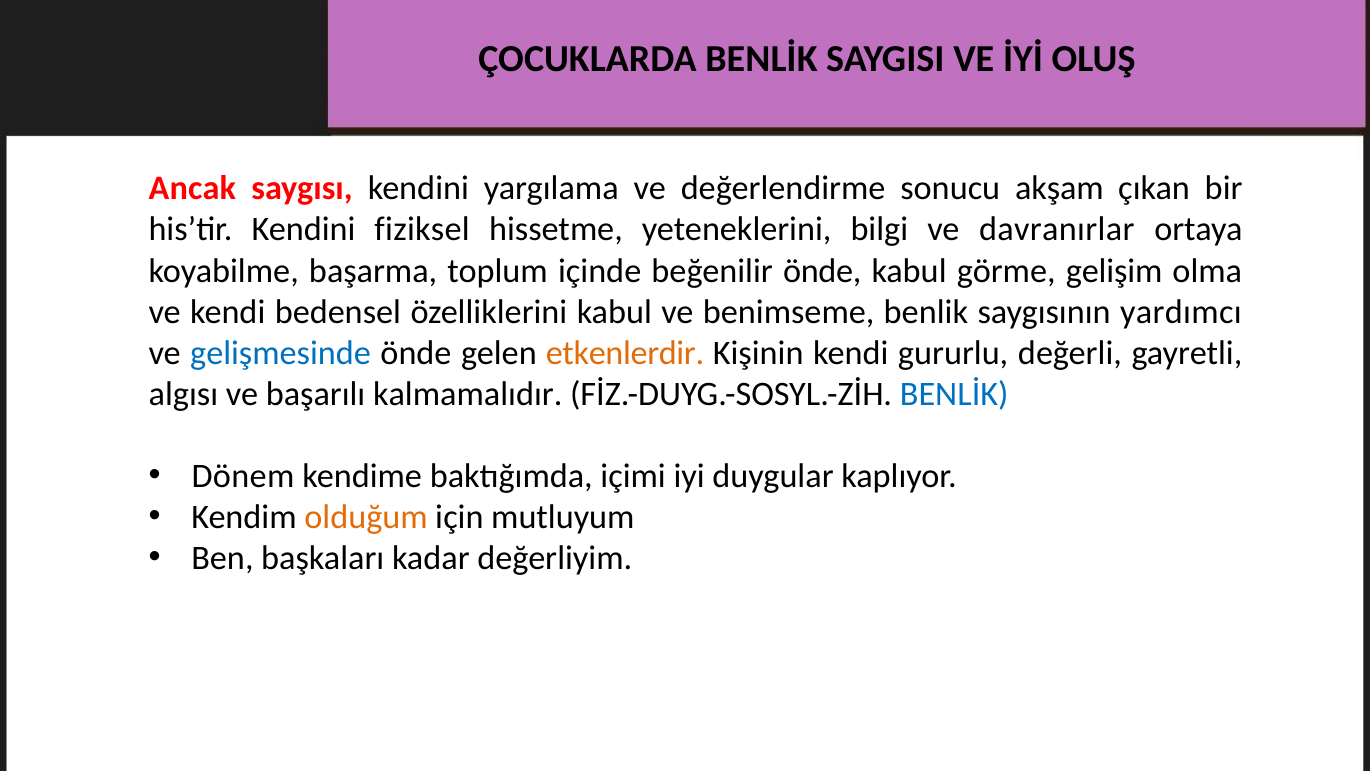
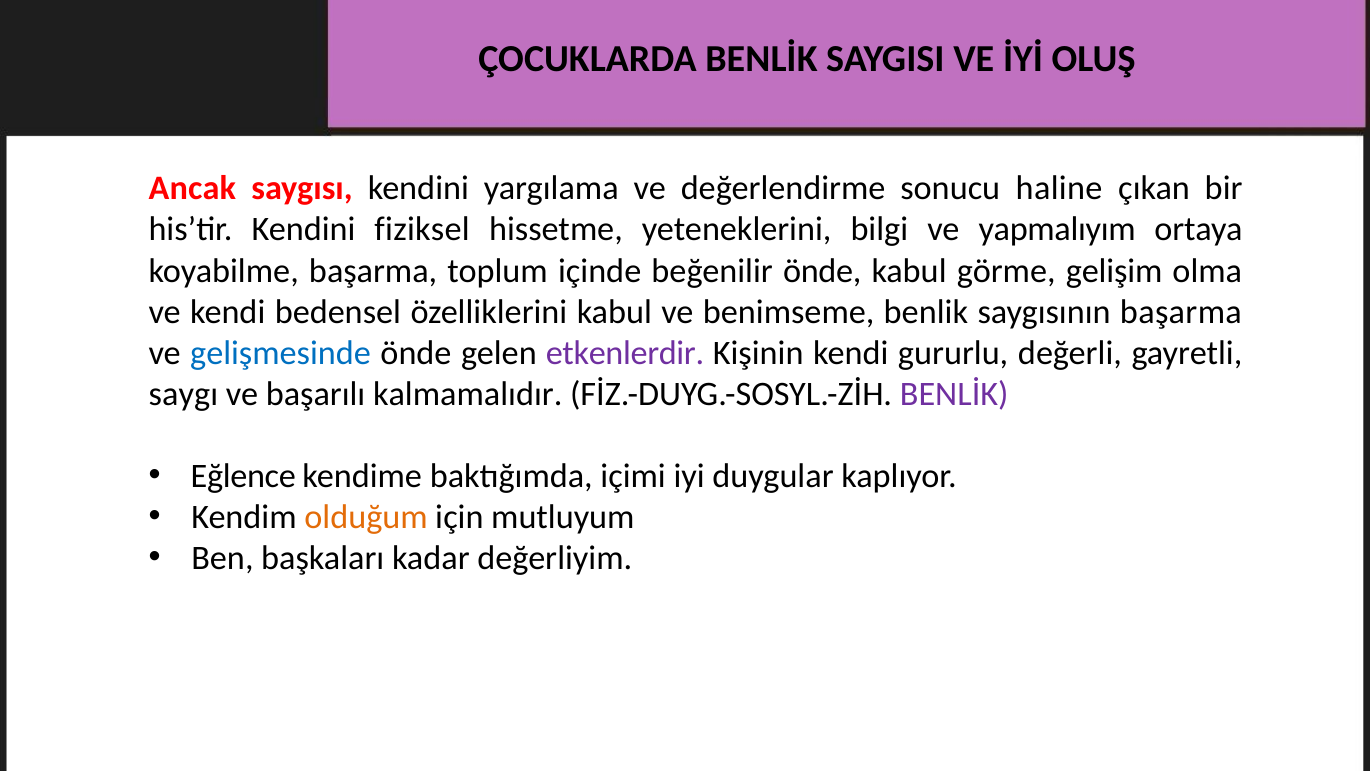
akşam: akşam -> haline
davranırlar: davranırlar -> yapmalıyım
saygısının yardımcı: yardımcı -> başarma
etkenlerdir colour: orange -> purple
algısı: algısı -> saygı
BENLİK at (954, 394) colour: blue -> purple
Dönem: Dönem -> Eğlence
